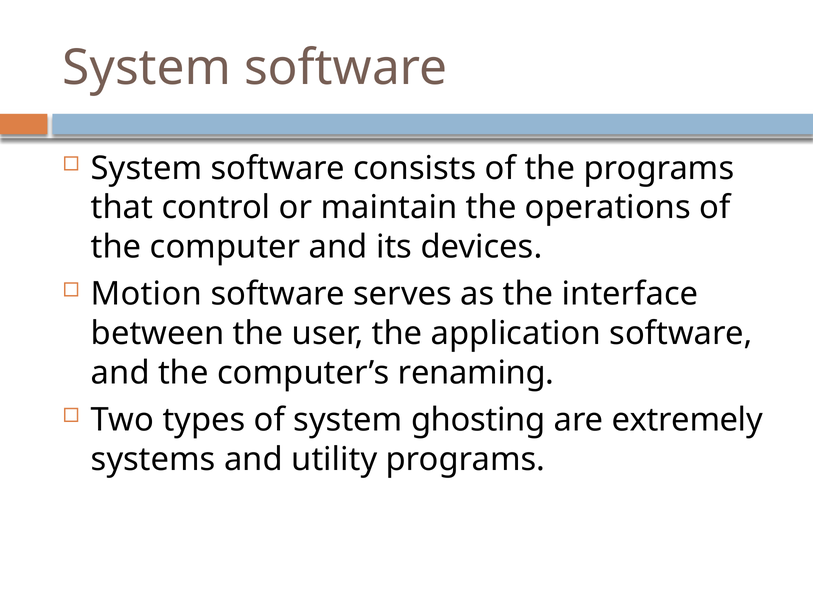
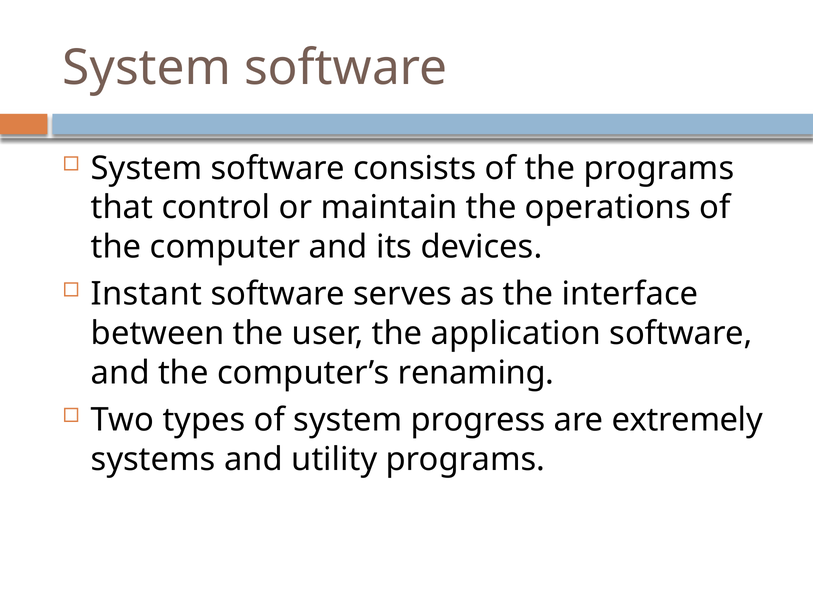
Motion: Motion -> Instant
ghosting: ghosting -> progress
